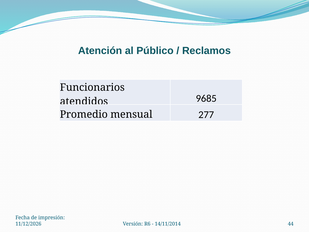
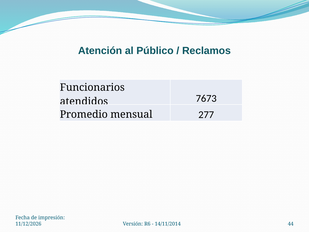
9685: 9685 -> 7673
